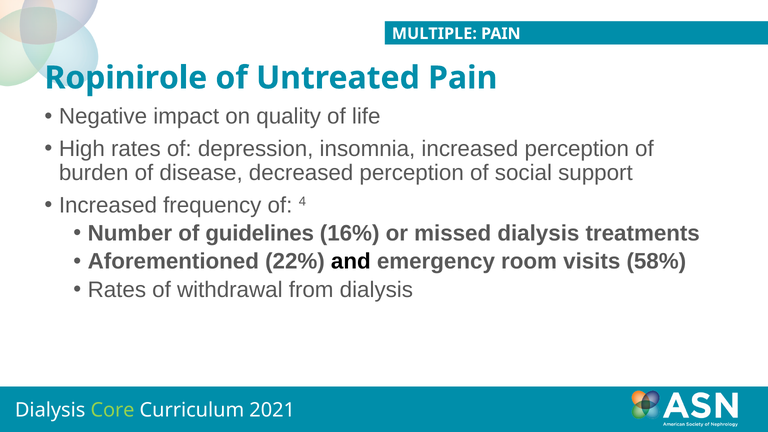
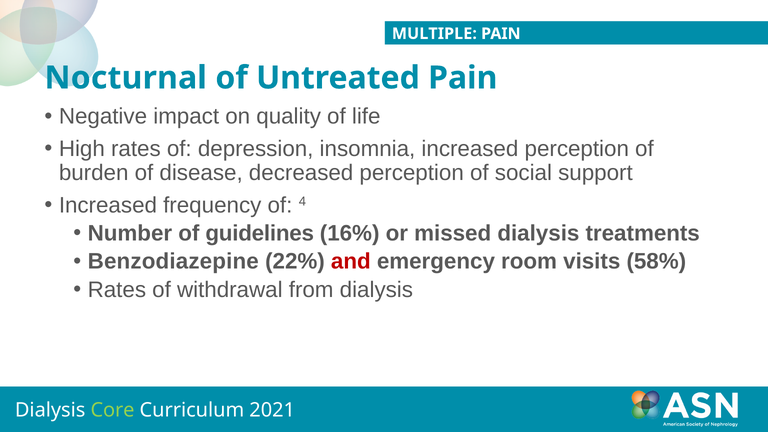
Ropinirole: Ropinirole -> Nocturnal
Aforementioned: Aforementioned -> Benzodiazepine
and colour: black -> red
